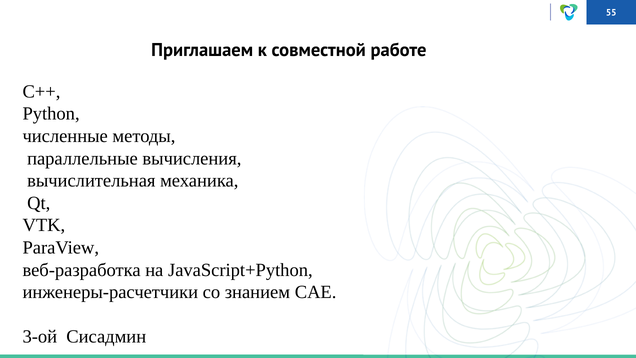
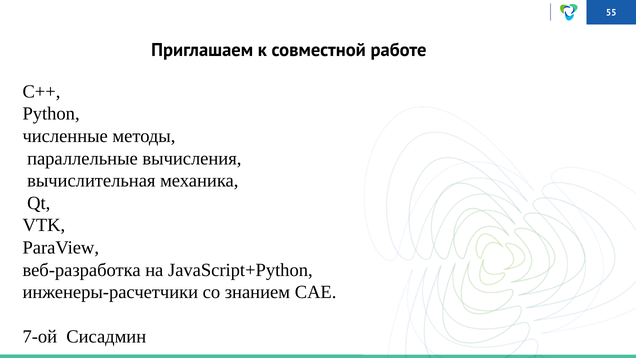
3-ой: 3-ой -> 7-ой
